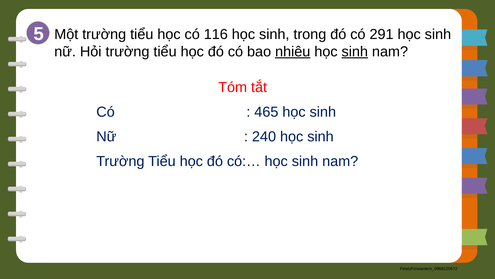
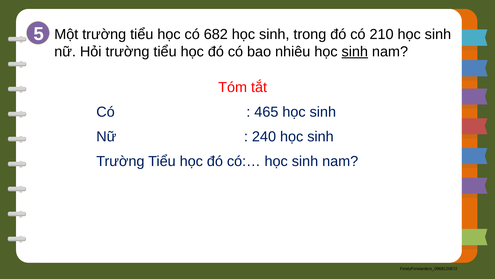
116: 116 -> 682
291: 291 -> 210
nhiêu underline: present -> none
